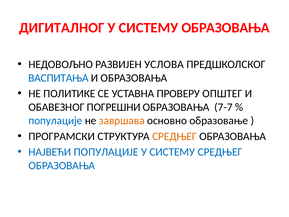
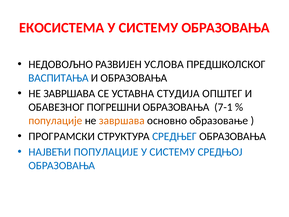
ДИГИТАЛНОГ: ДИГИТАЛНОГ -> ЕКОСИСТЕМА
ПОЛИТИКЕ at (69, 94): ПОЛИТИКЕ -> ЗАВРШАВА
ПРОВЕРУ: ПРОВЕРУ -> СТУДИЈА
7-7: 7-7 -> 7-1
популације at (55, 120) colour: blue -> orange
СРЕДЊЕГ at (174, 136) colour: orange -> blue
СИСТЕМУ СРЕДЊЕГ: СРЕДЊЕГ -> СРЕДЊОЈ
